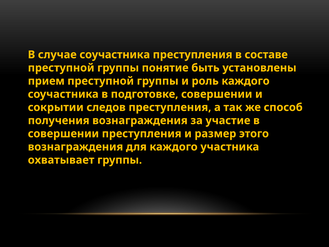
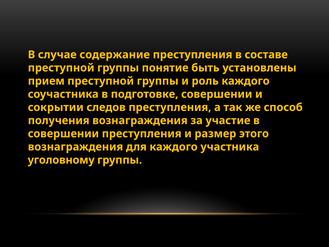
случае соучастника: соучастника -> содержание
охватывает: охватывает -> уголовному
